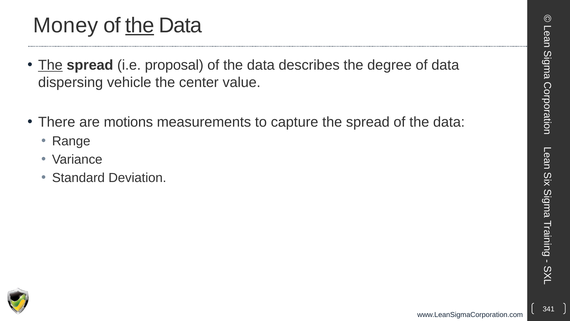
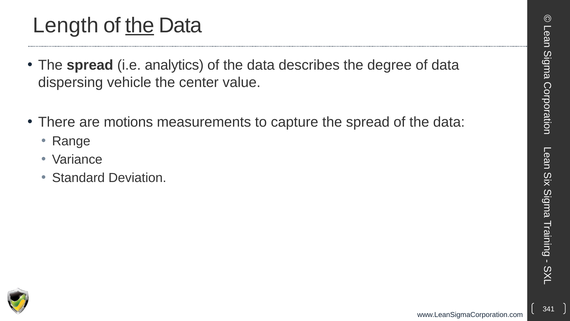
Money: Money -> Length
The at (50, 65) underline: present -> none
proposal: proposal -> analytics
